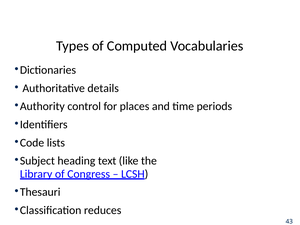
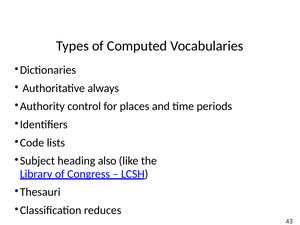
details: details -> always
text: text -> also
